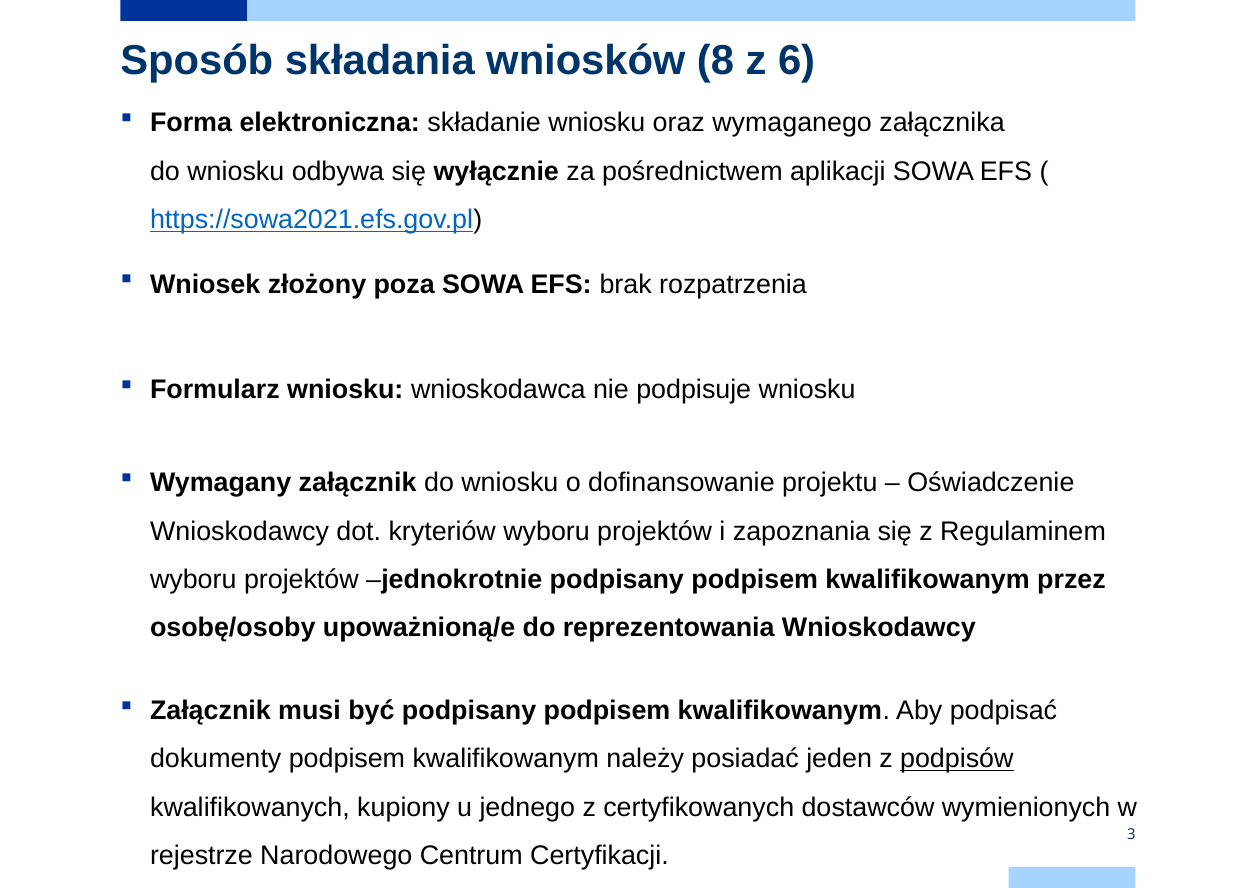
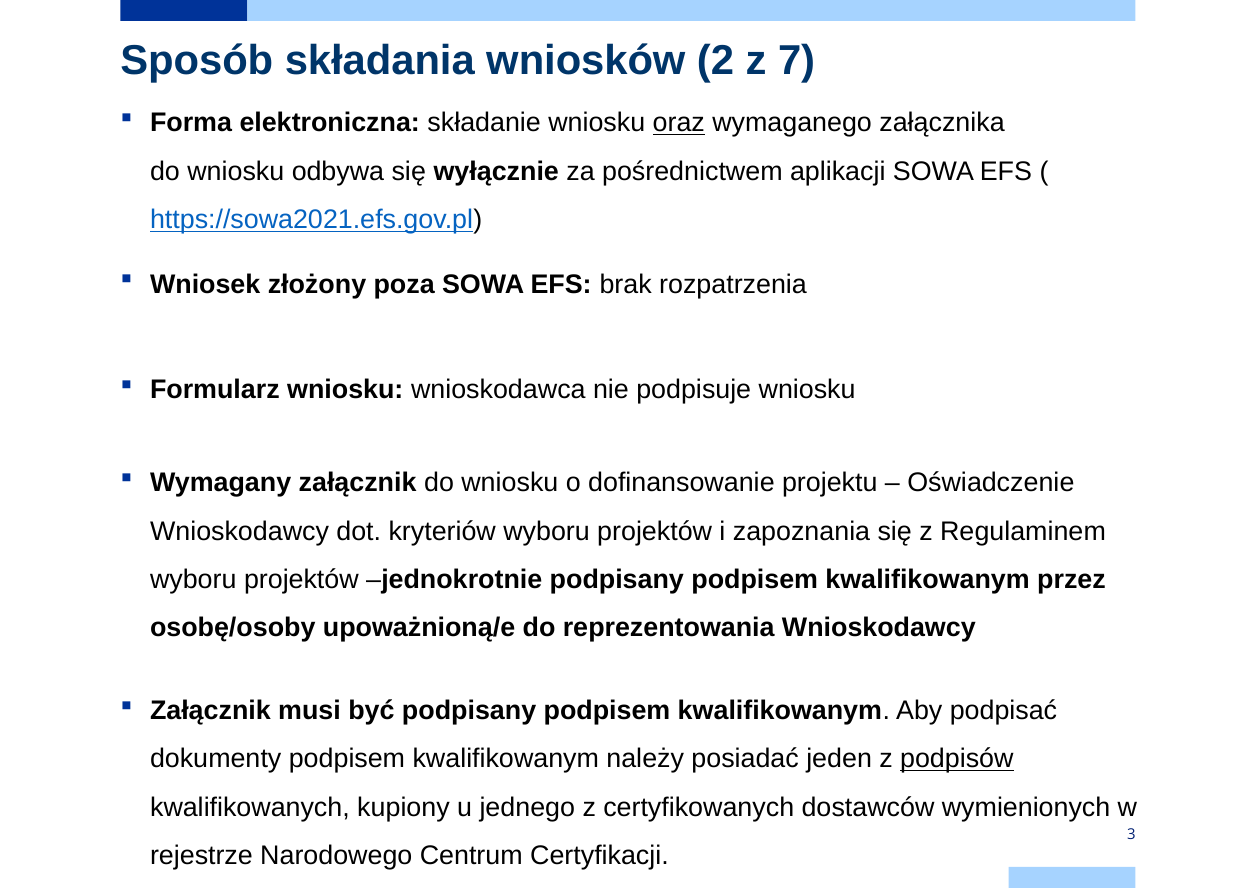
8: 8 -> 2
6: 6 -> 7
oraz underline: none -> present
